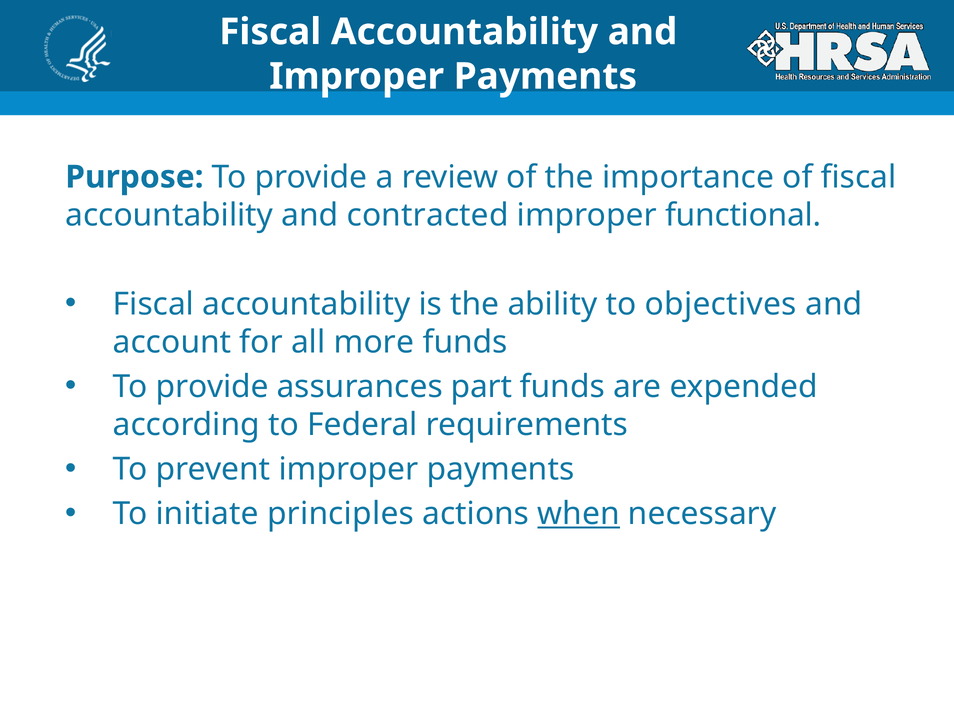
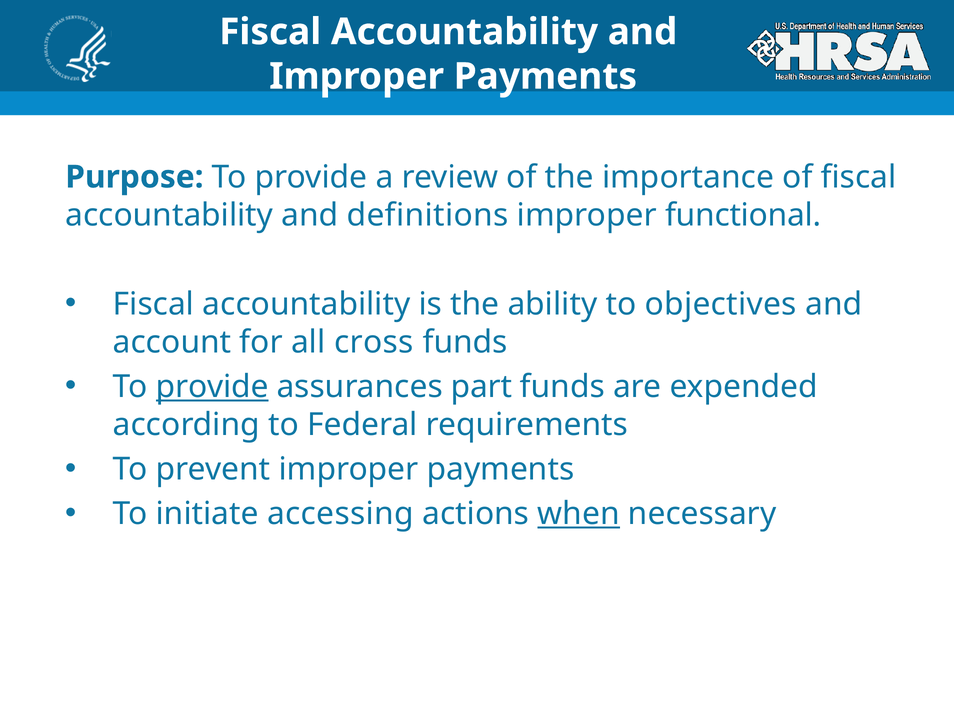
contracted: contracted -> definitions
more: more -> cross
provide at (212, 387) underline: none -> present
principles: principles -> accessing
